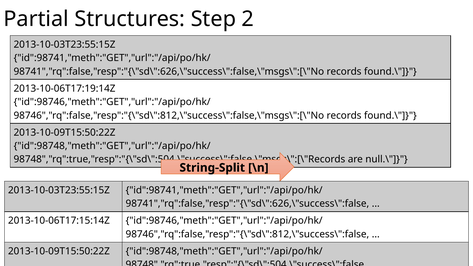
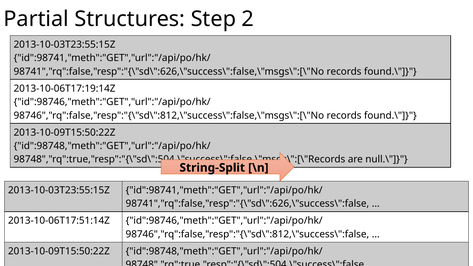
2013-10-06T17:15:14Z: 2013-10-06T17:15:14Z -> 2013-10-06T17:51:14Z
